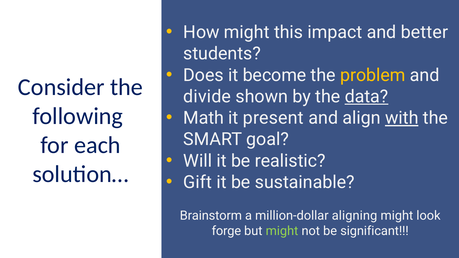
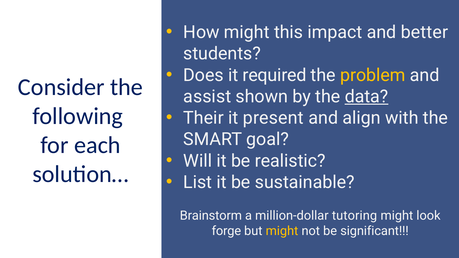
become: become -> required
divide: divide -> assist
Math: Math -> Their
with underline: present -> none
Gift: Gift -> List
aligning: aligning -> tutoring
might at (282, 231) colour: light green -> yellow
